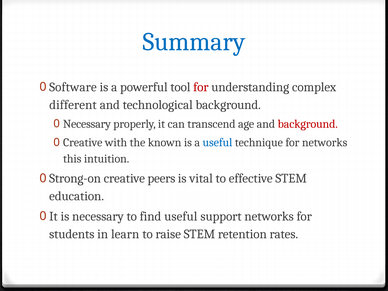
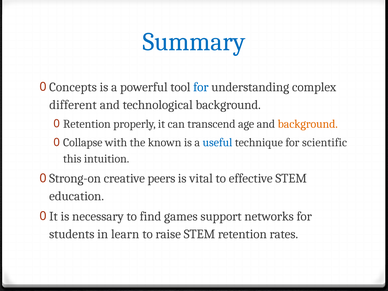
Software: Software -> Concepts
for at (201, 87) colour: red -> blue
Necessary at (87, 124): Necessary -> Retention
background at (308, 124) colour: red -> orange
Creative at (83, 143): Creative -> Collapse
for networks: networks -> scientific
find useful: useful -> games
